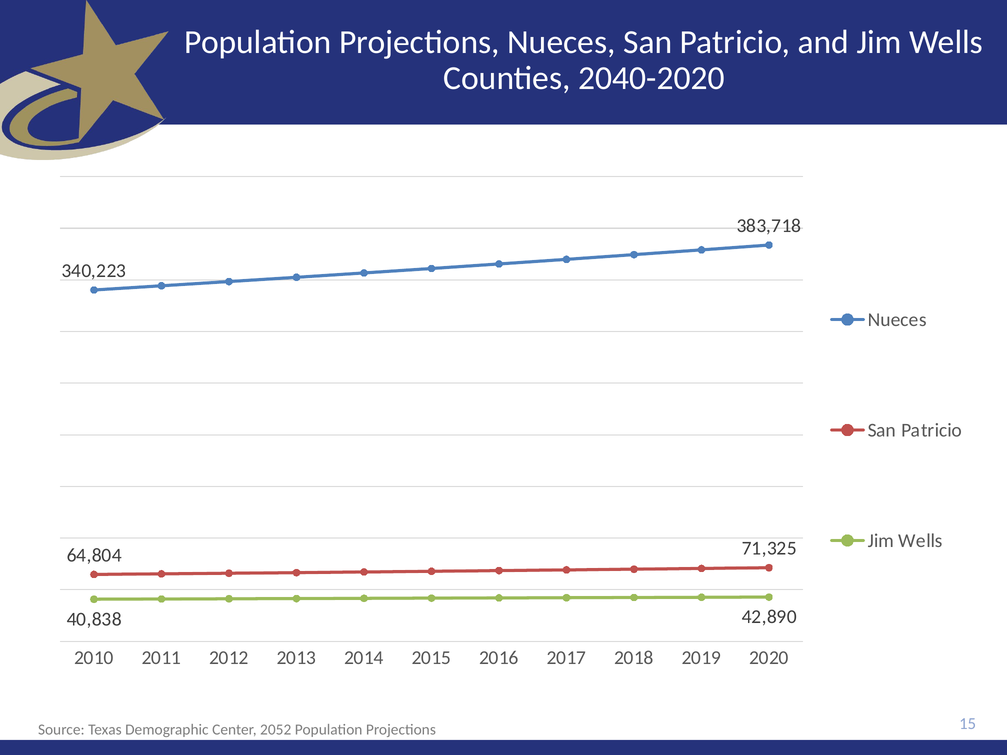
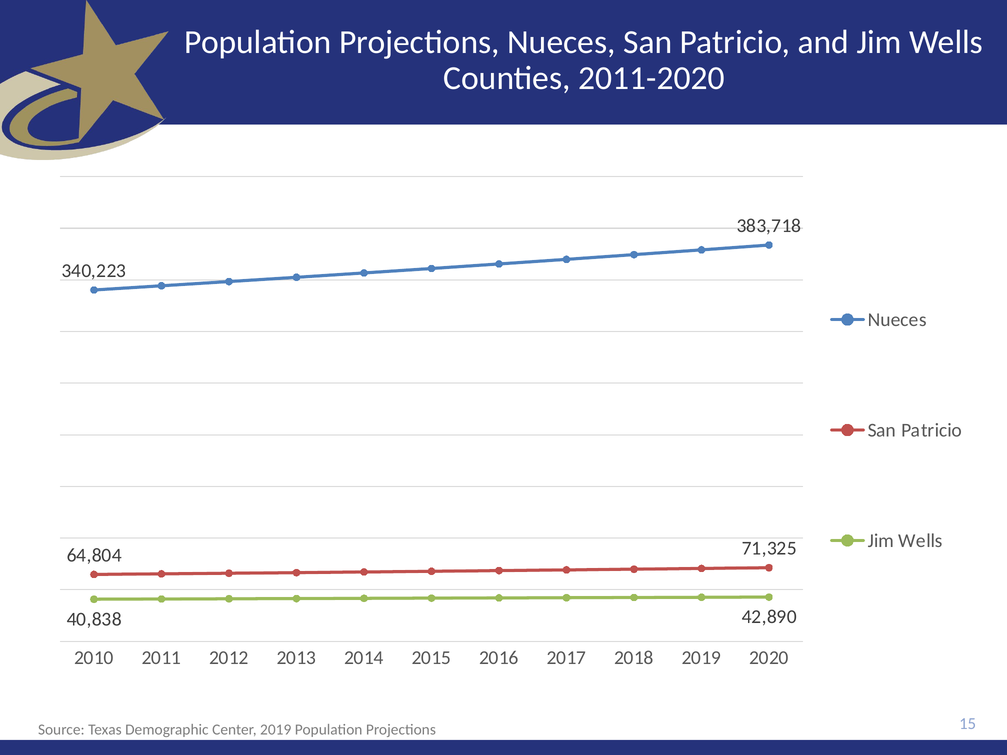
2040-2020: 2040-2020 -> 2011-2020
Center 2052: 2052 -> 2019
